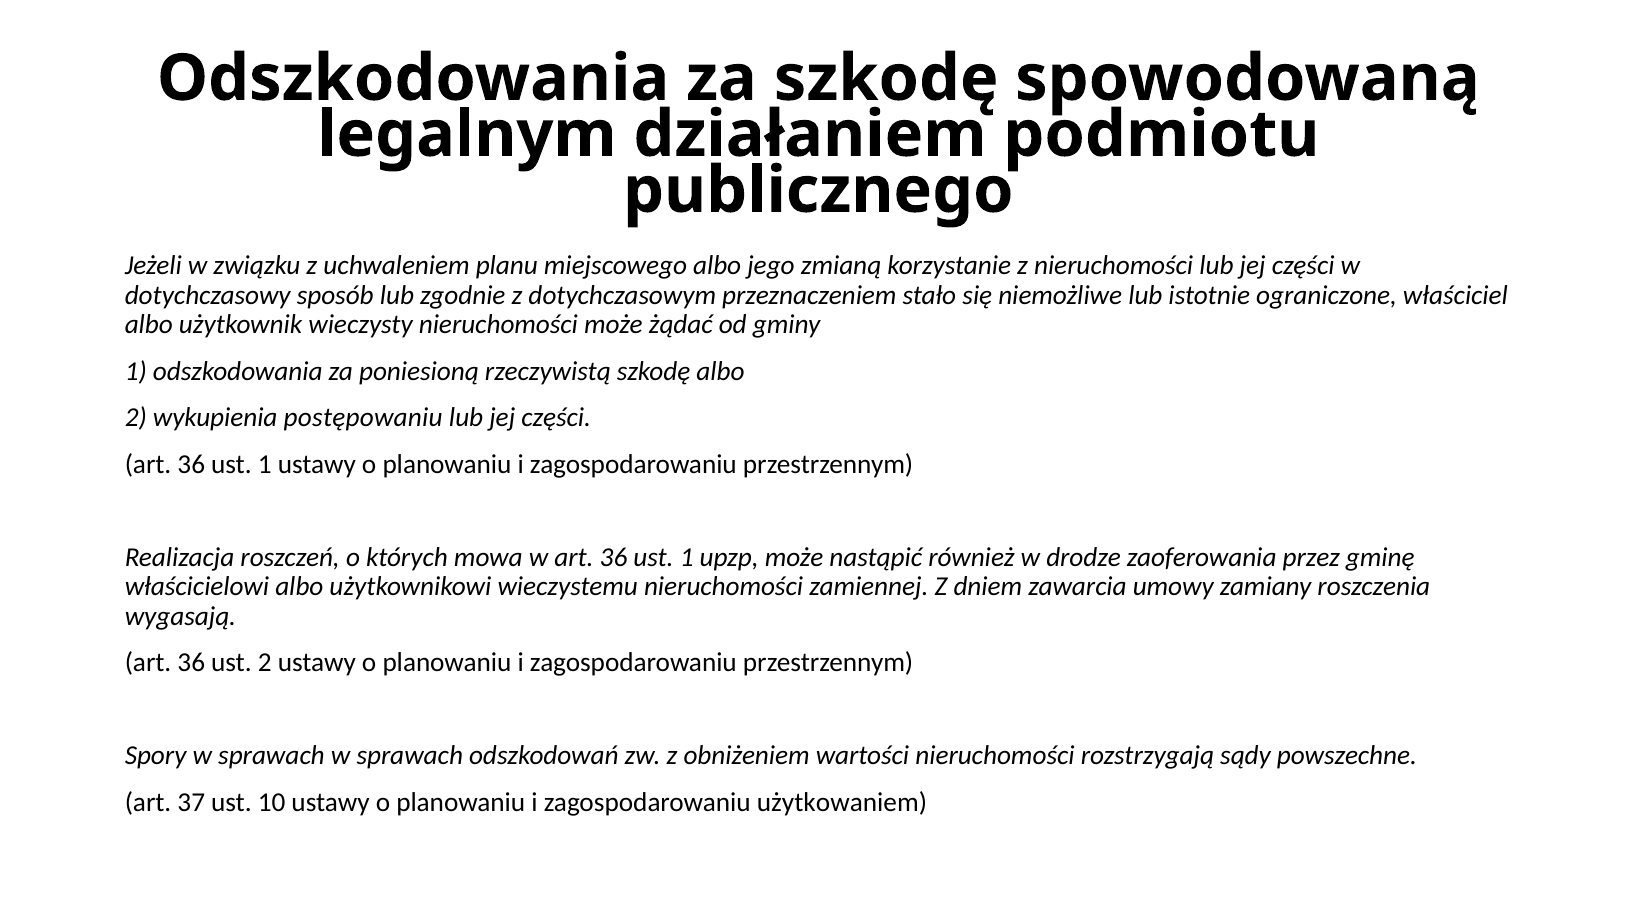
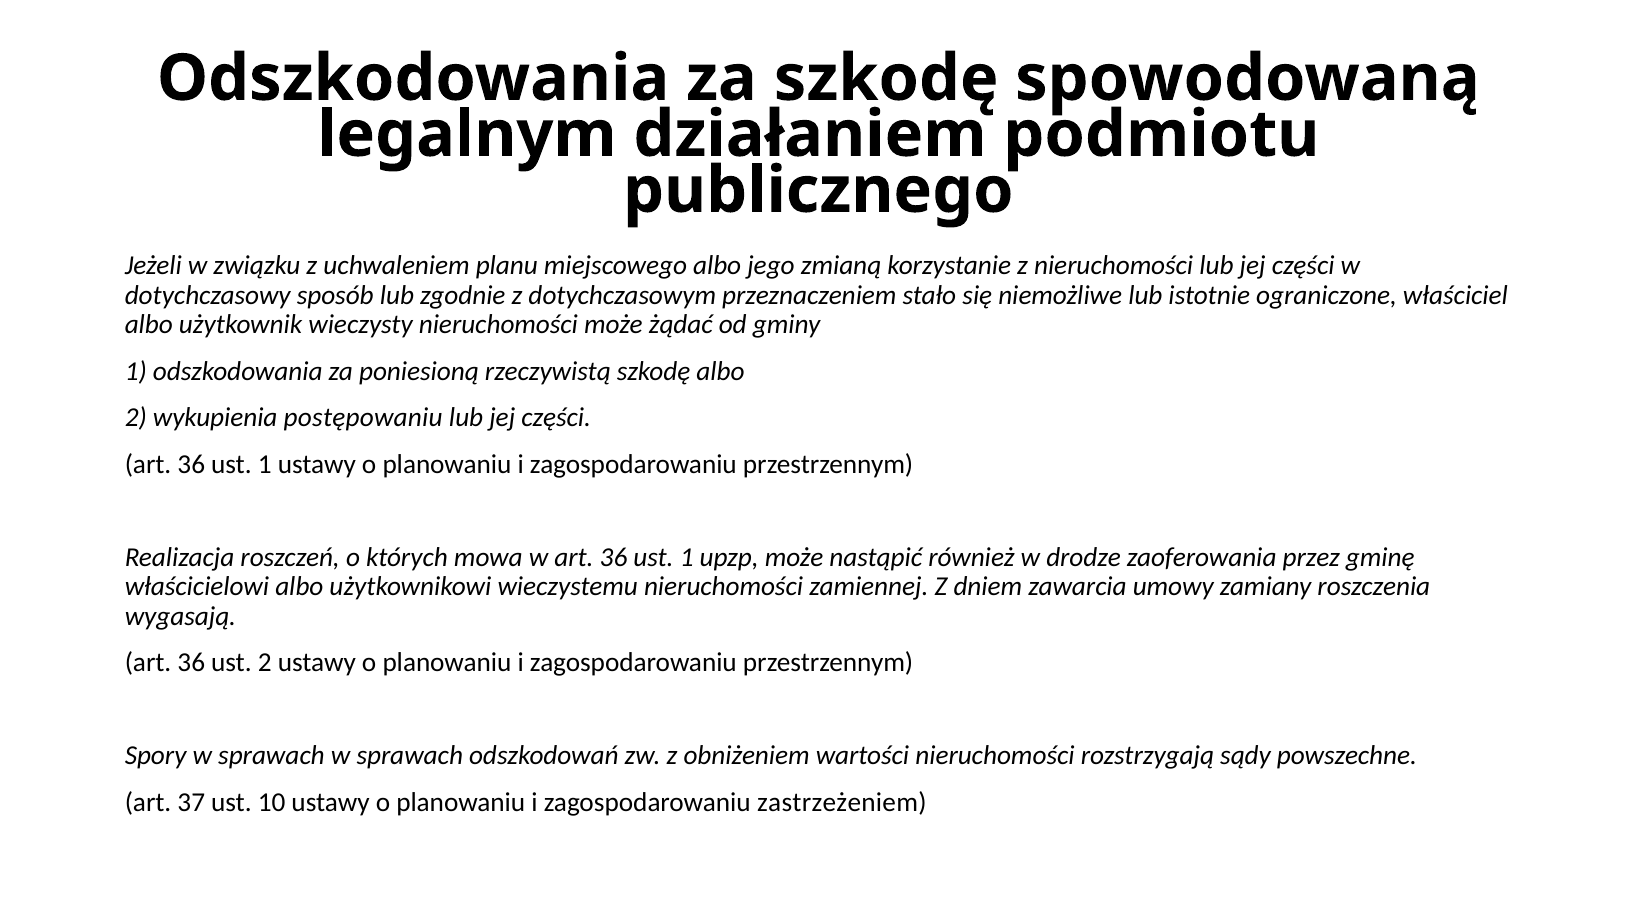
użytkowaniem: użytkowaniem -> zastrzeżeniem
